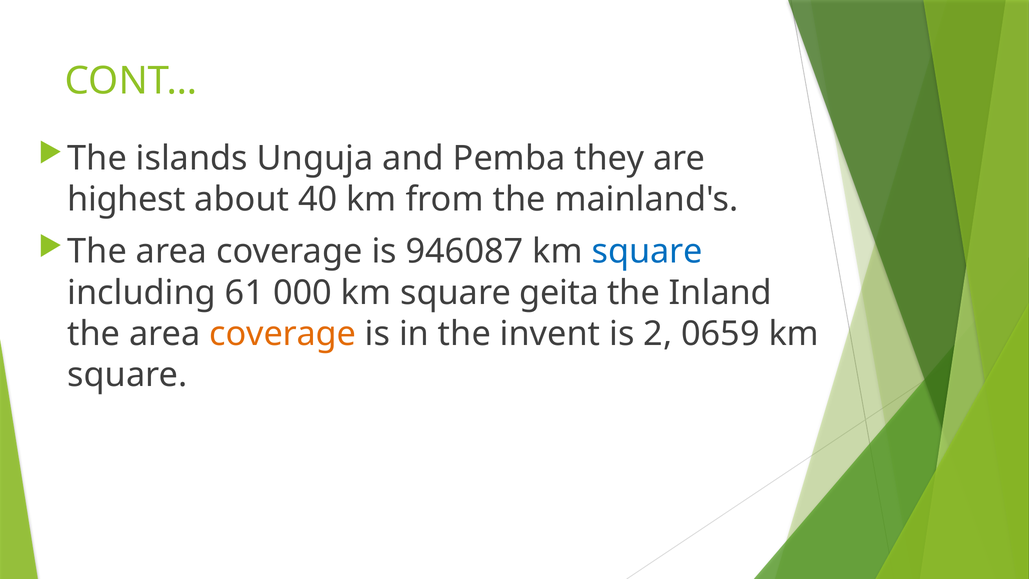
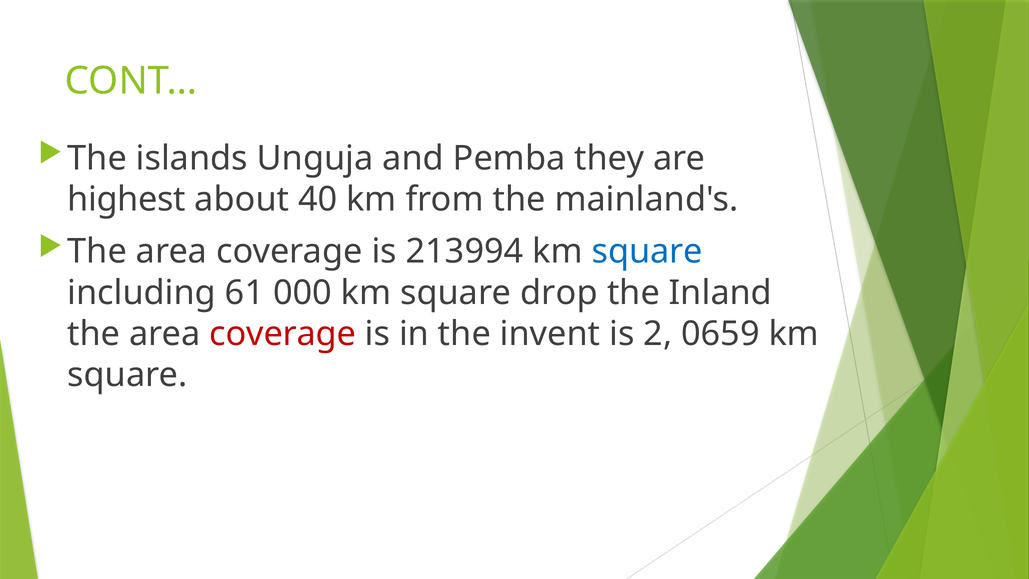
946087: 946087 -> 213994
geita: geita -> drop
coverage at (283, 334) colour: orange -> red
